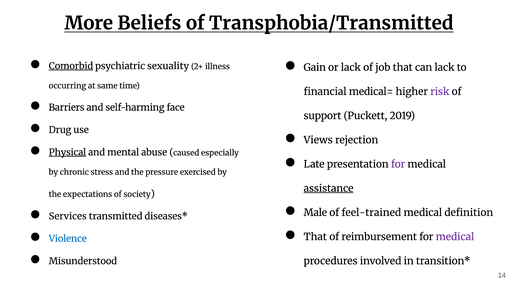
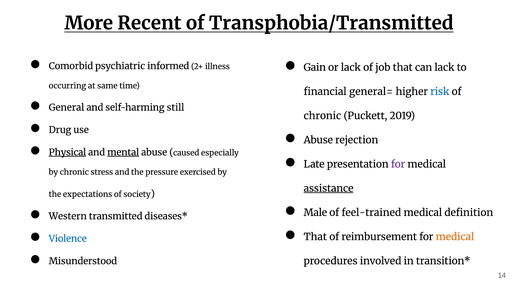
Beliefs: Beliefs -> Recent
Comorbid underline: present -> none
sexuality: sexuality -> informed
medical=: medical= -> general=
risk colour: purple -> blue
Barriers: Barriers -> General
face: face -> still
support at (322, 116): support -> chronic
Views at (318, 140): Views -> Abuse
mental underline: none -> present
Services: Services -> Western
medical at (455, 237) colour: purple -> orange
